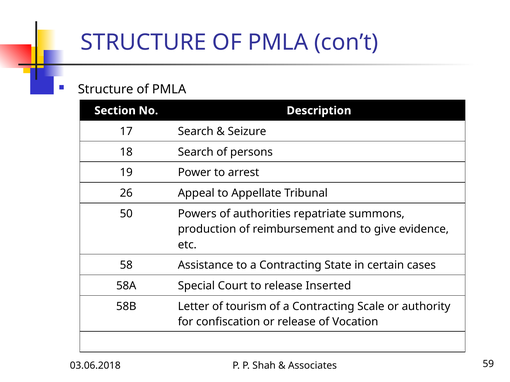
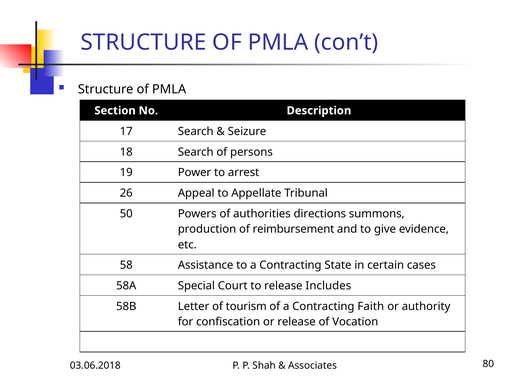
repatriate: repatriate -> directions
Inserted: Inserted -> Includes
Scale: Scale -> Faith
59: 59 -> 80
